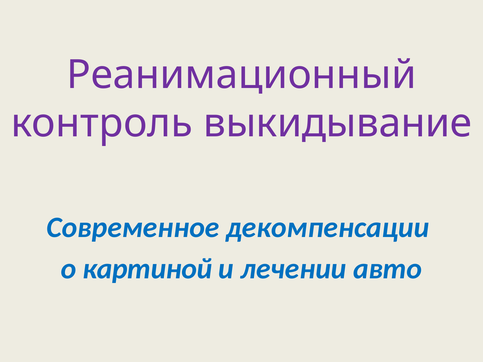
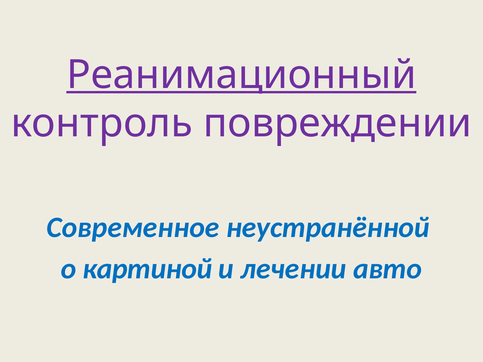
Реанимационный underline: none -> present
выкидывание: выкидывание -> повреждении
декомпенсации: декомпенсации -> неустранённой
